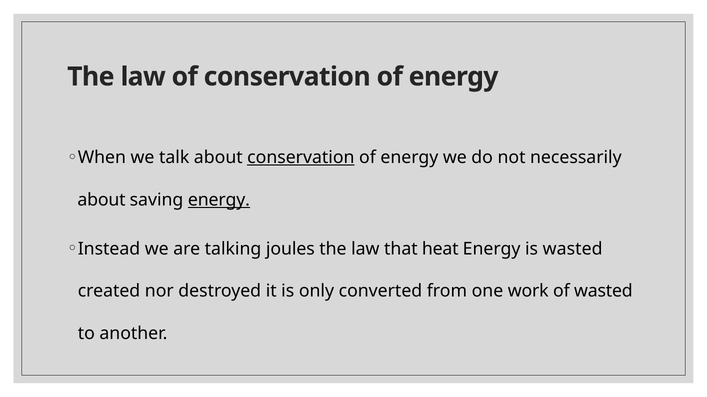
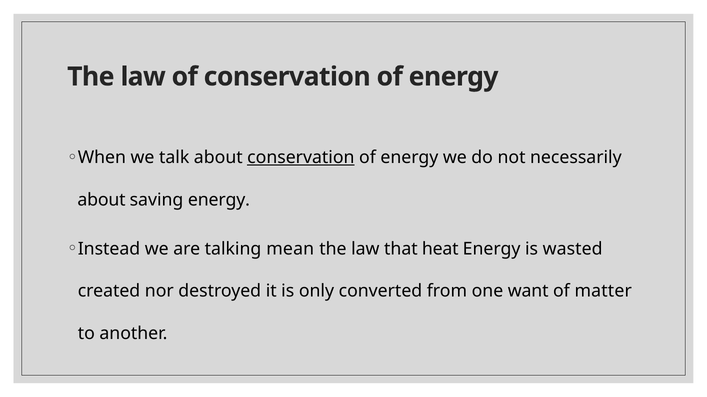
energy at (219, 200) underline: present -> none
joules: joules -> mean
work: work -> want
of wasted: wasted -> matter
